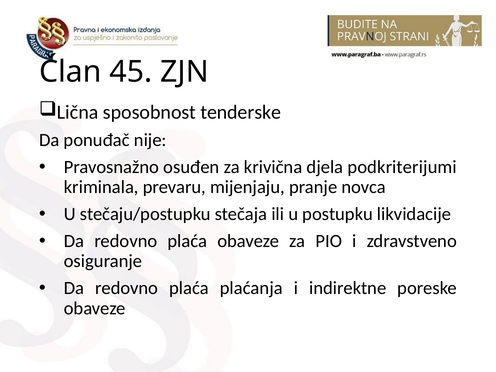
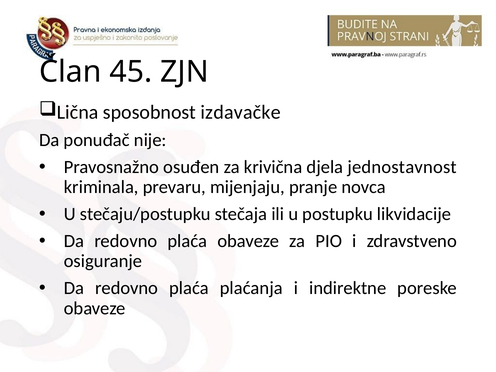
tenderske: tenderske -> izdavačke
podkriterijumi: podkriterijumi -> jednostavnost
